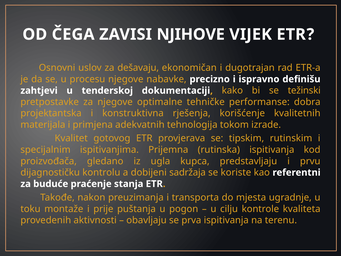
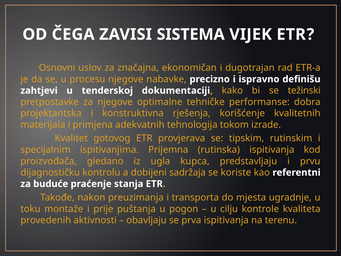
NJIHOVE: NJIHOVE -> SISTEMA
dešavaju: dešavaju -> značajna
